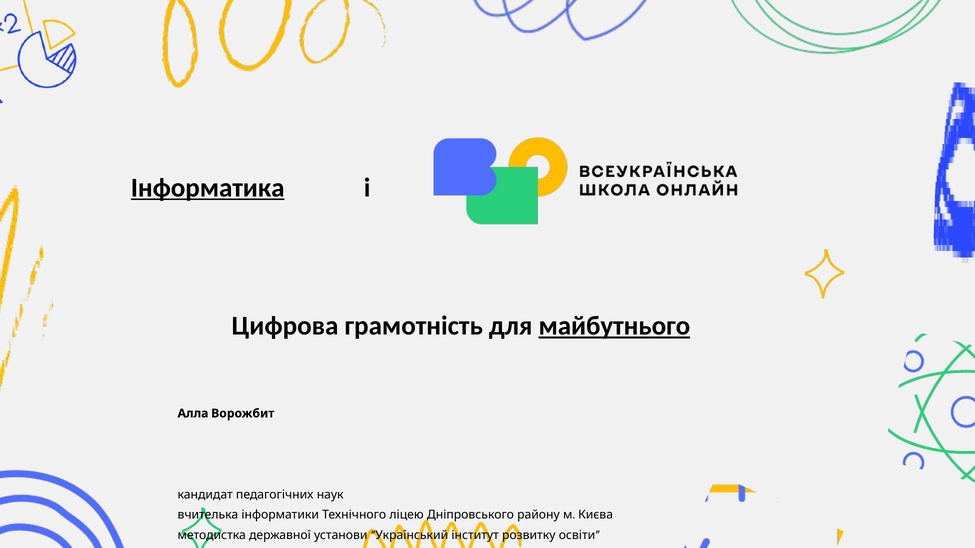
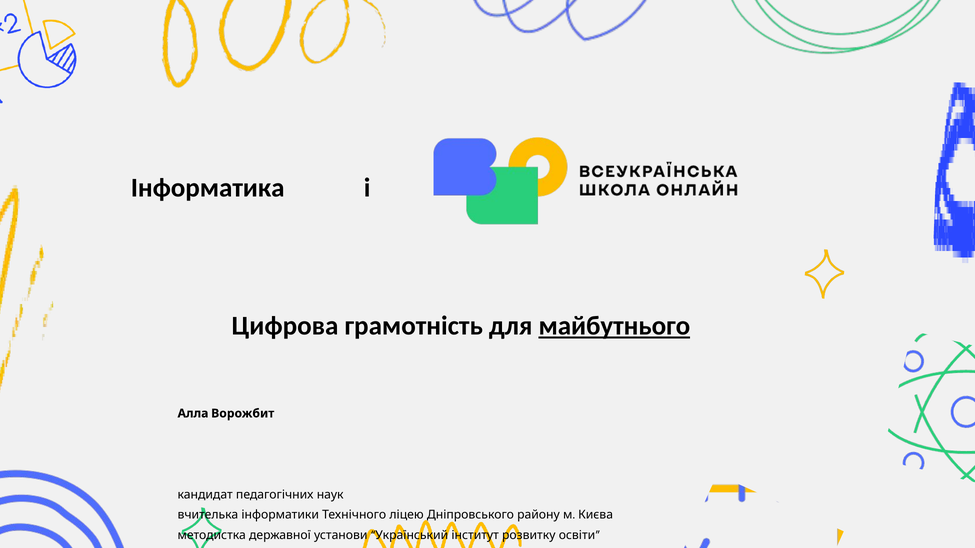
Інформатика underline: present -> none
